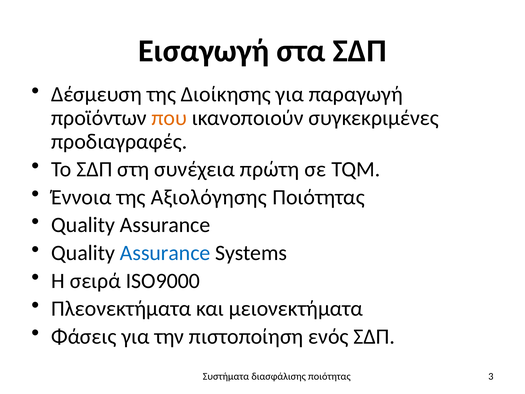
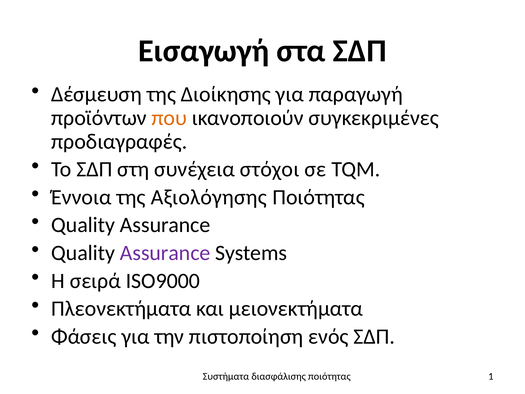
πρώτη: πρώτη -> στόχοι
Assurance at (165, 253) colour: blue -> purple
3: 3 -> 1
